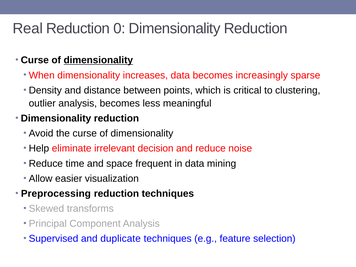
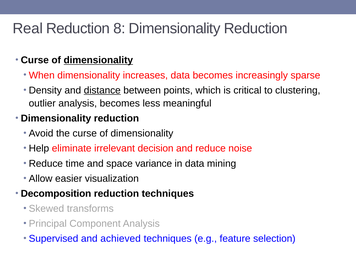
0: 0 -> 8
distance underline: none -> present
frequent: frequent -> variance
Preprocessing: Preprocessing -> Decomposition
duplicate: duplicate -> achieved
